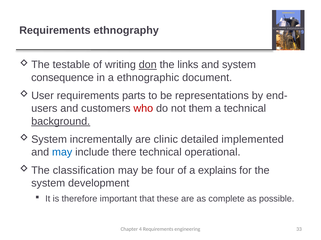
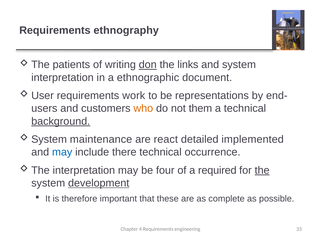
testable: testable -> patients
consequence at (63, 78): consequence -> interpretation
parts: parts -> work
who colour: red -> orange
incrementally: incrementally -> maintenance
clinic: clinic -> react
operational: operational -> occurrence
classification at (84, 171): classification -> interpretation
explains: explains -> required
the at (262, 171) underline: none -> present
development underline: none -> present
